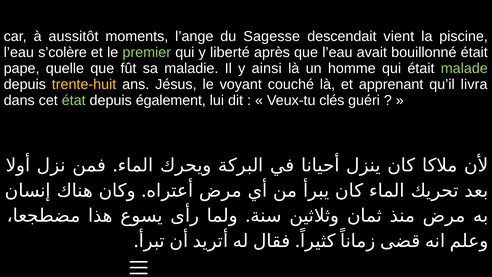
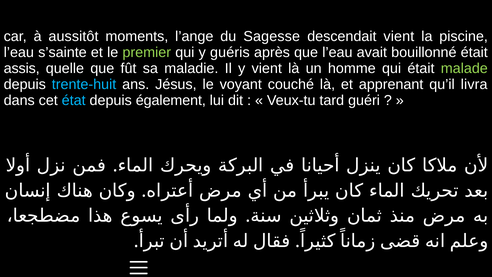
s’colère: s’colère -> s’sainte
liberté: liberté -> guéris
pape: pape -> assis
y ainsi: ainsi -> vient
trente-huit colour: yellow -> light blue
état colour: light green -> light blue
clés: clés -> tard
